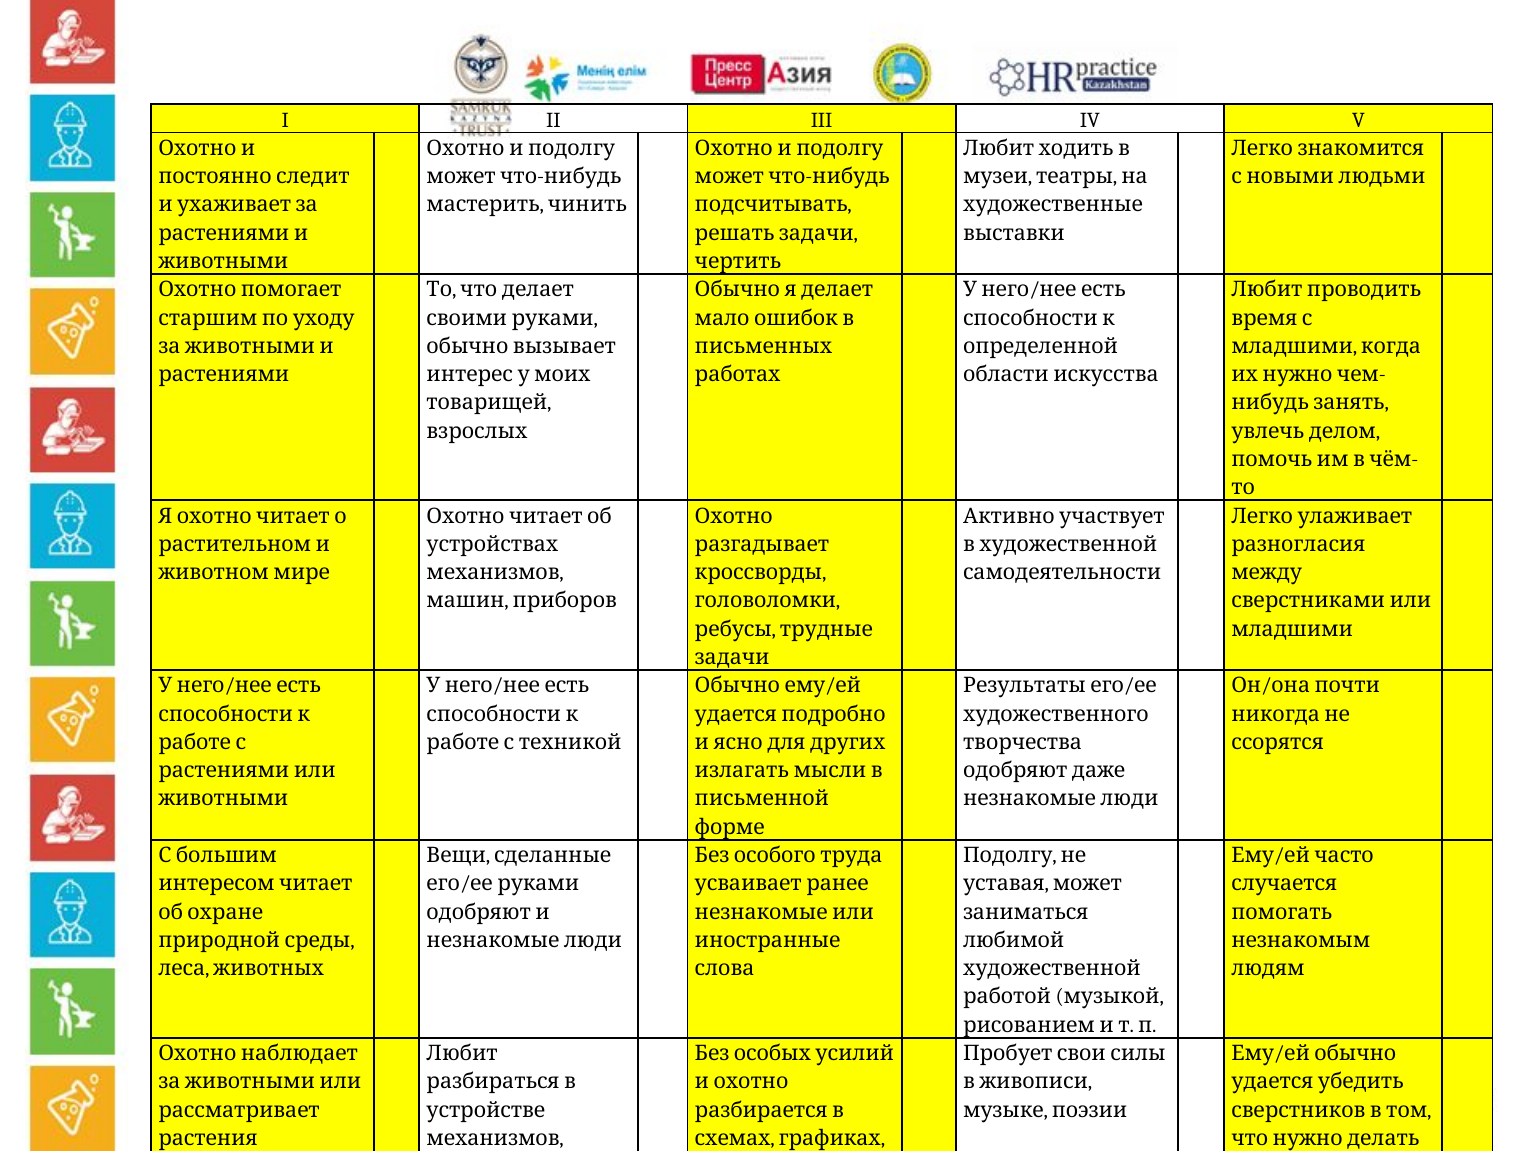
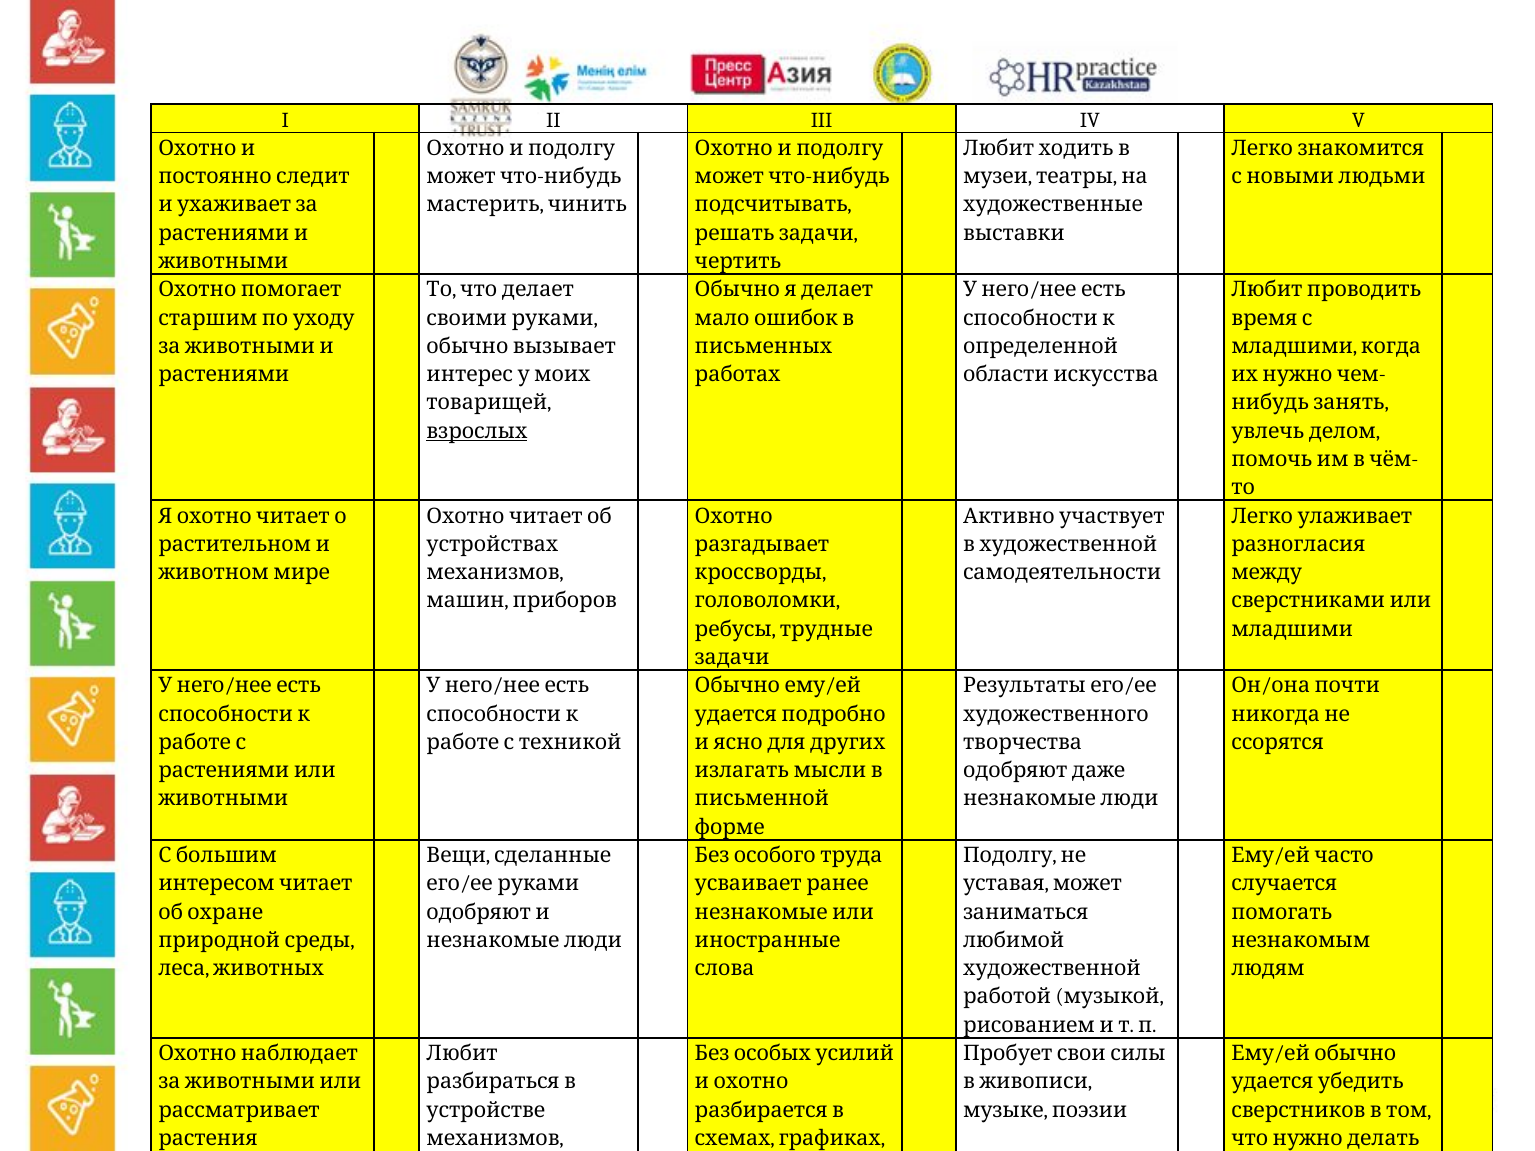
взрослых underline: none -> present
